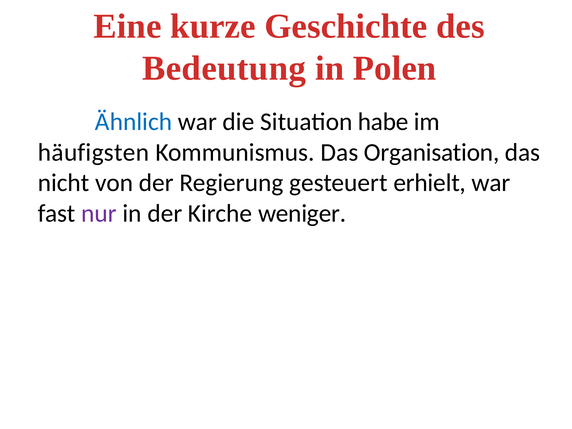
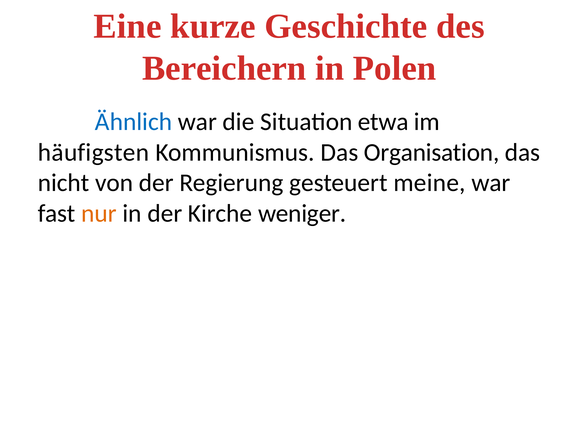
Bedeutung: Bedeutung -> Bereichern
habe: habe -> etwa
erhielt: erhielt -> meine
nur colour: purple -> orange
